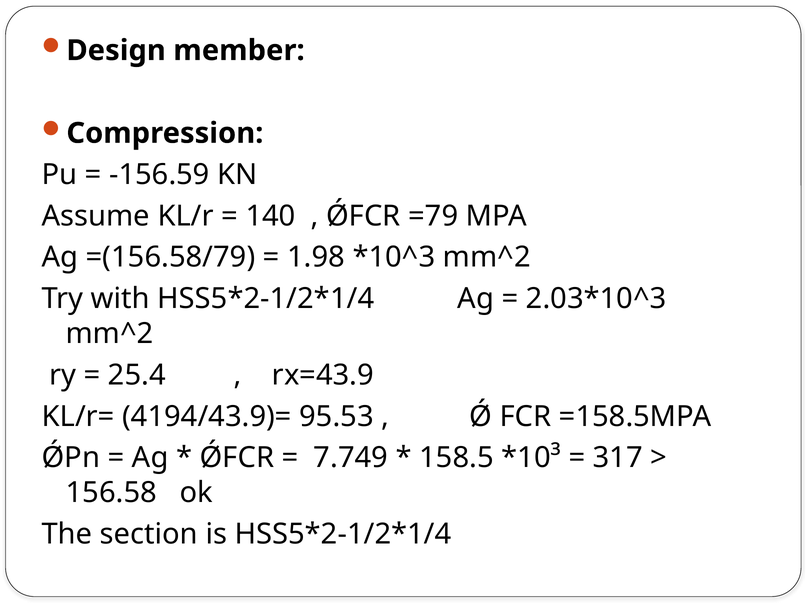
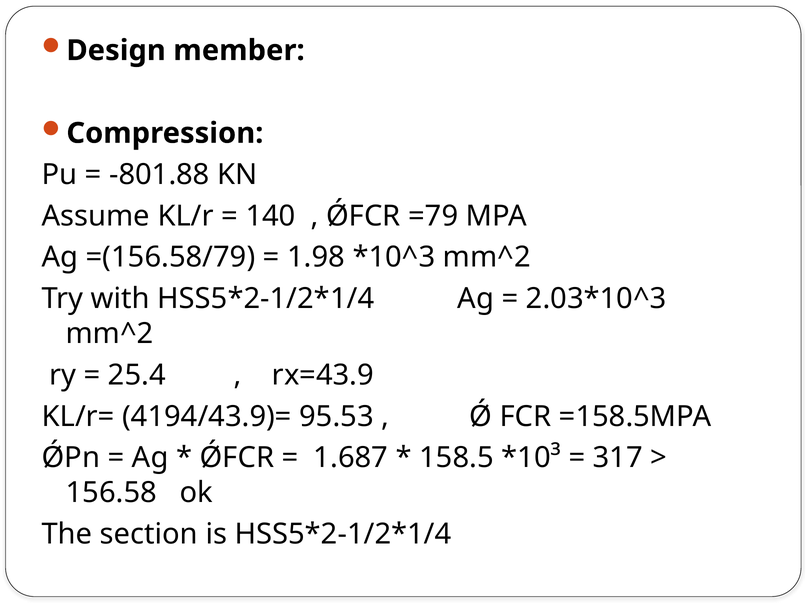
-156.59: -156.59 -> -801.88
7.749: 7.749 -> 1.687
